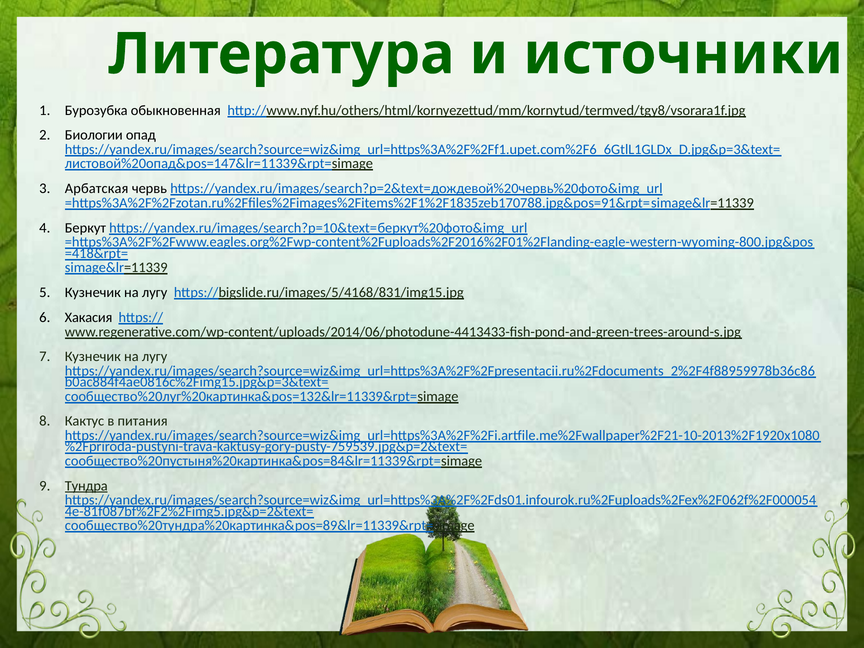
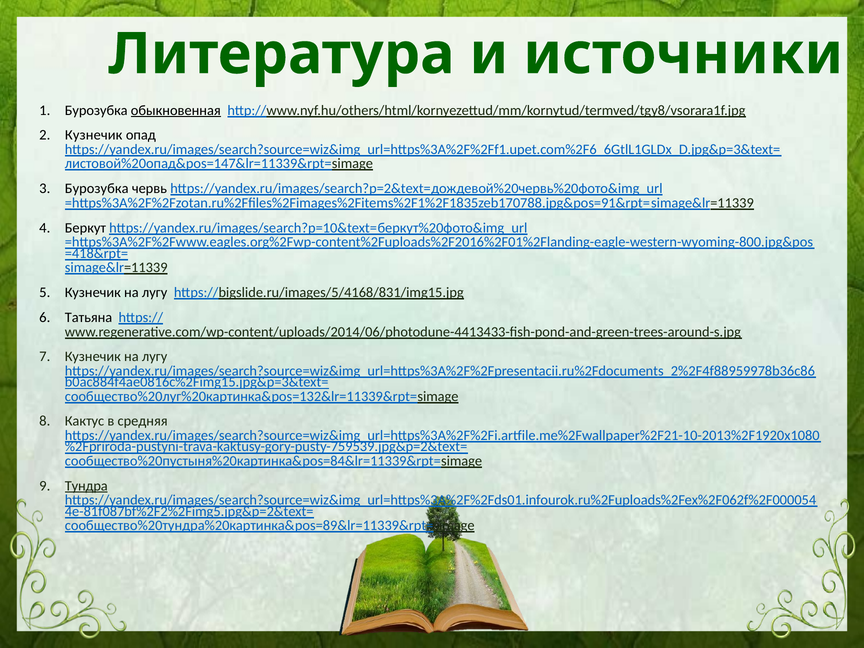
обыкновенная underline: none -> present
Биологии at (94, 135): Биологии -> Кузнечик
Арбатская at (97, 189): Арбатская -> Бурозубка
Хакасия: Хакасия -> Татьяна
питания: питания -> средняя
